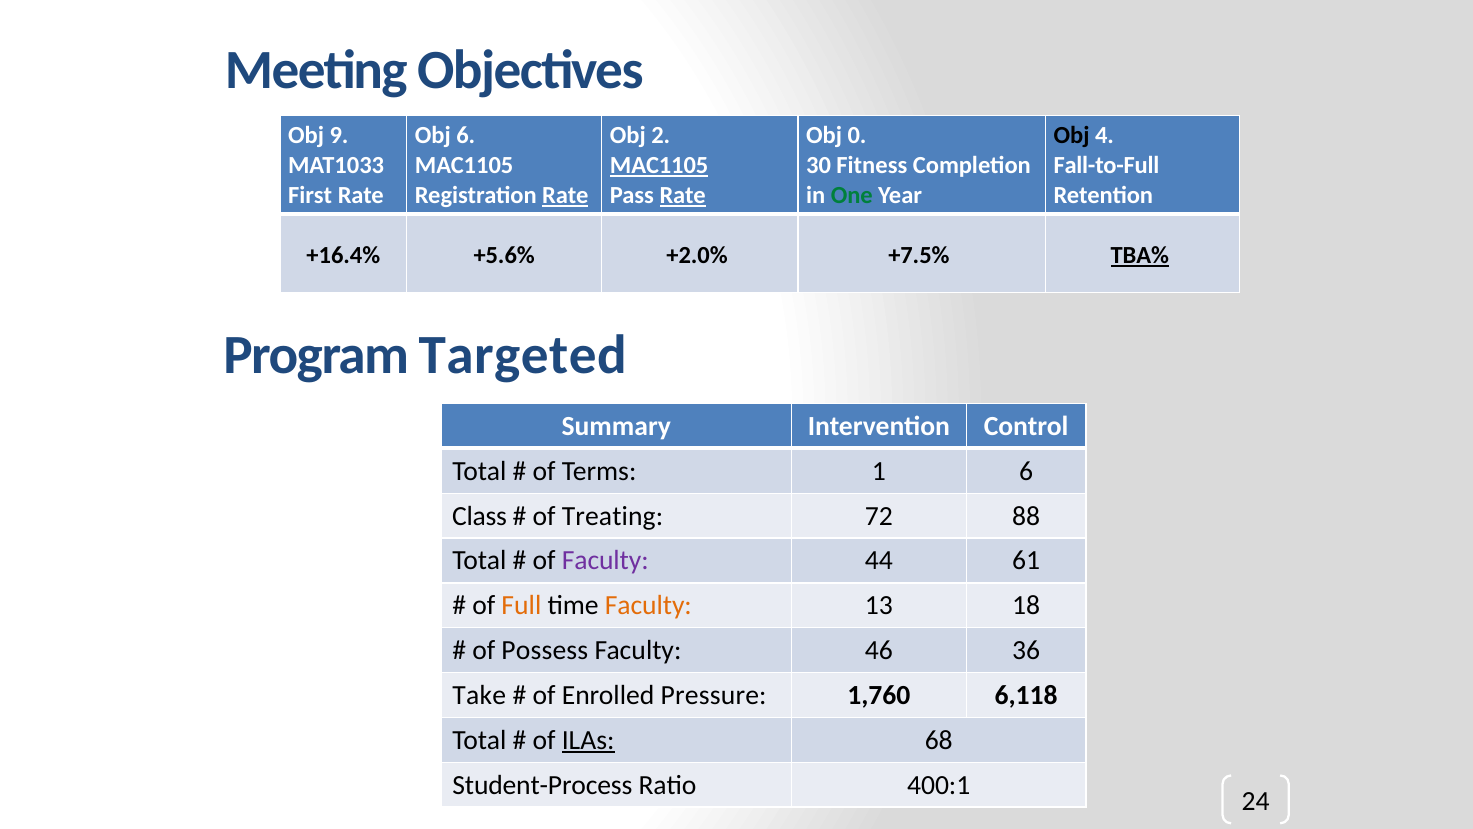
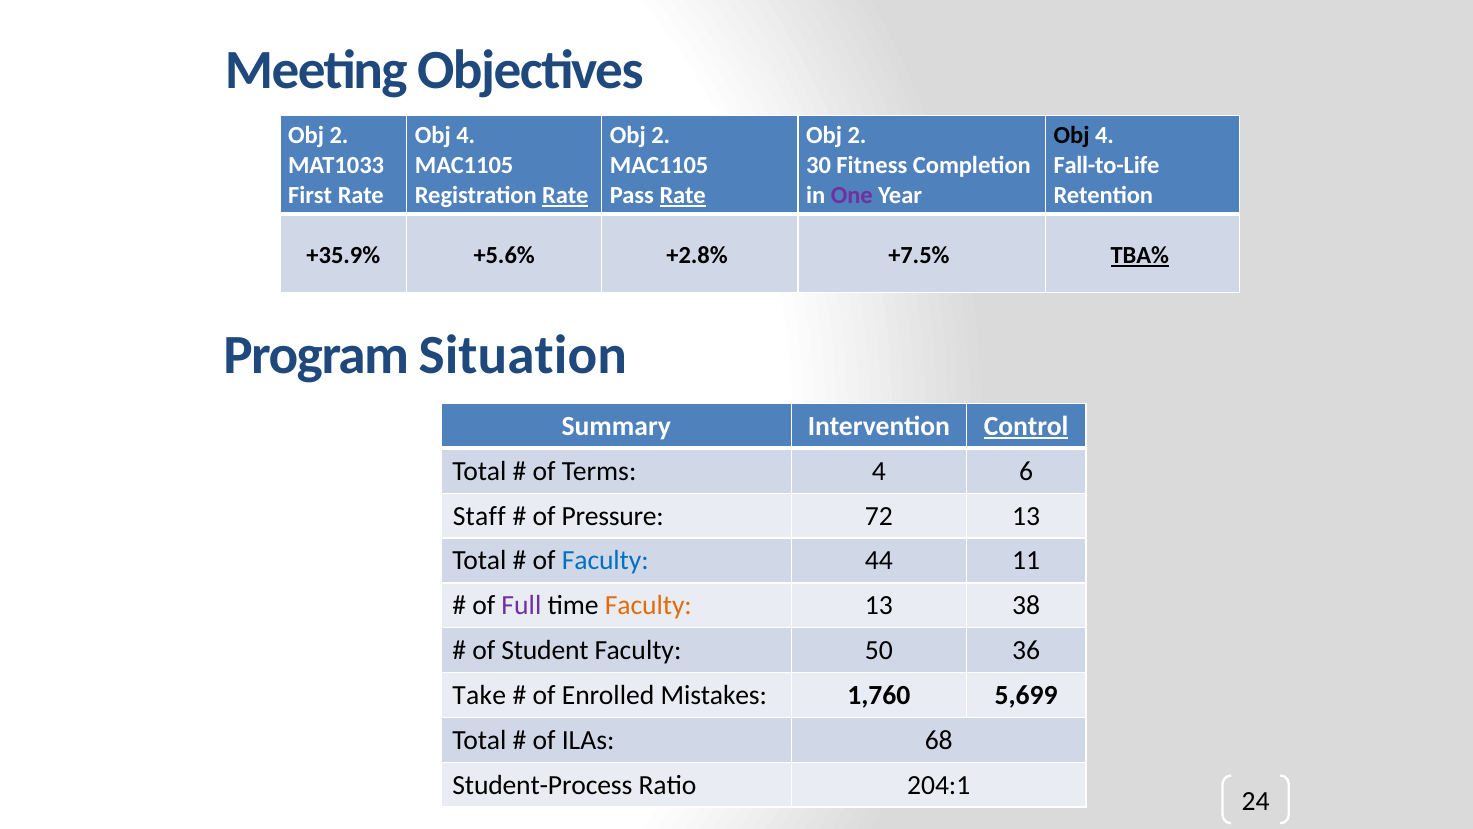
9 at (339, 135): 9 -> 2
6 at (466, 135): 6 -> 4
0 at (857, 135): 0 -> 2
MAC1105 at (659, 165) underline: present -> none
Fall-to-Full: Fall-to-Full -> Fall-to-Life
One colour: green -> purple
+16.4%: +16.4% -> +35.9%
+2.0%: +2.0% -> +2.8%
Targeted: Targeted -> Situation
Control underline: none -> present
Terms 1: 1 -> 4
Class: Class -> Staff
Treating: Treating -> Pressure
72 88: 88 -> 13
Faculty at (605, 560) colour: purple -> blue
61: 61 -> 11
Full colour: orange -> purple
18: 18 -> 38
Possess: Possess -> Student
46: 46 -> 50
Pressure: Pressure -> Mistakes
6,118: 6,118 -> 5,699
ILAs underline: present -> none
400:1: 400:1 -> 204:1
